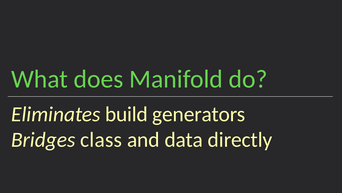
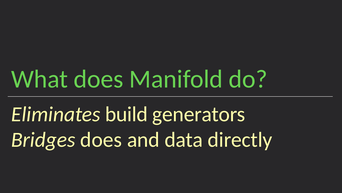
Bridges class: class -> does
